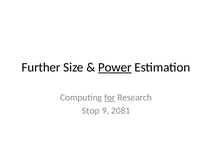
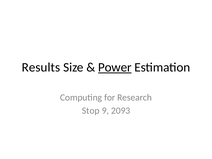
Further: Further -> Results
for underline: present -> none
2081: 2081 -> 2093
